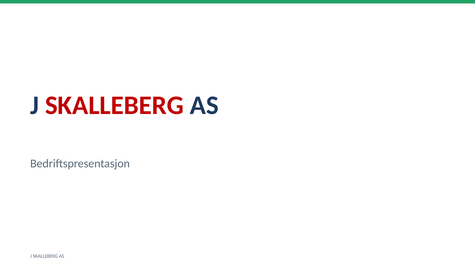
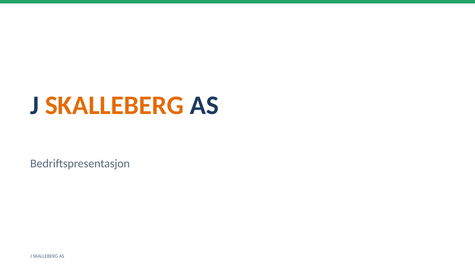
SKALLEBERG at (114, 105) colour: red -> orange
